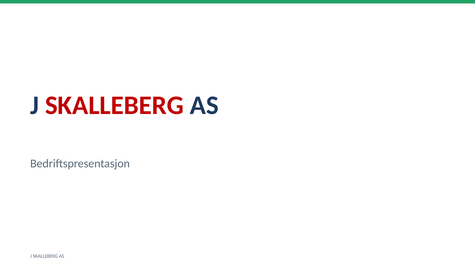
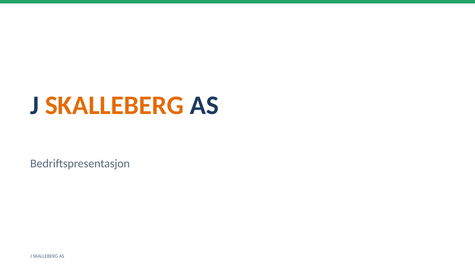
SKALLEBERG at (114, 105) colour: red -> orange
